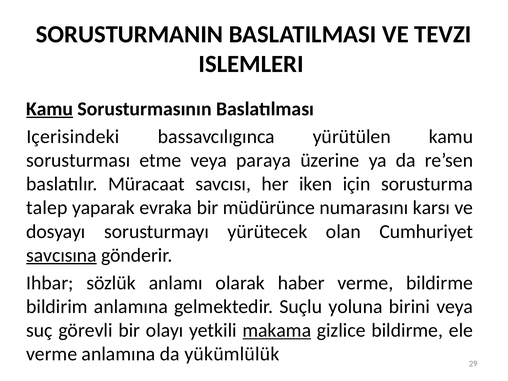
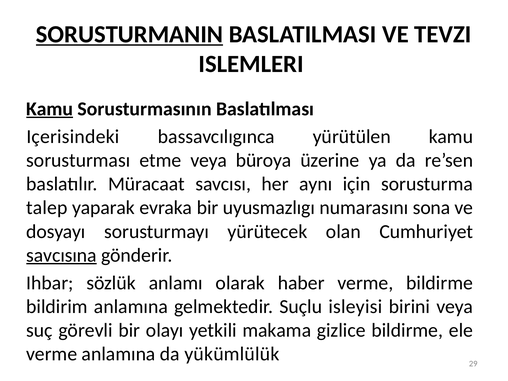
SORUSTURMANIN underline: none -> present
paraya: paraya -> büroya
iken: iken -> aynı
müdürünce: müdürünce -> uyusmazlıgı
karsı: karsı -> sona
yoluna: yoluna -> isleyisi
makama underline: present -> none
